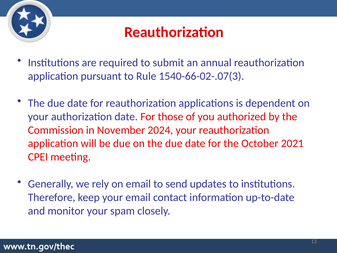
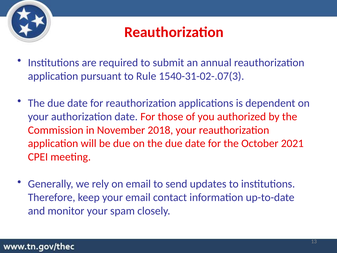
1540-66-02-.07(3: 1540-66-02-.07(3 -> 1540-31-02-.07(3
2024: 2024 -> 2018
